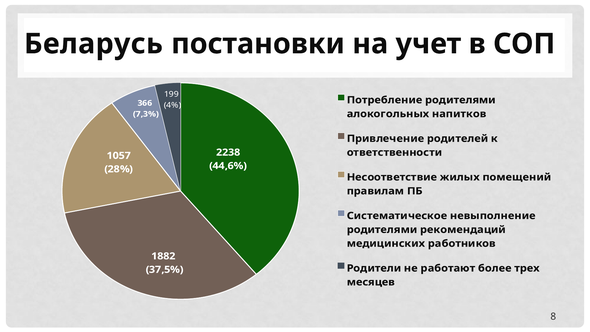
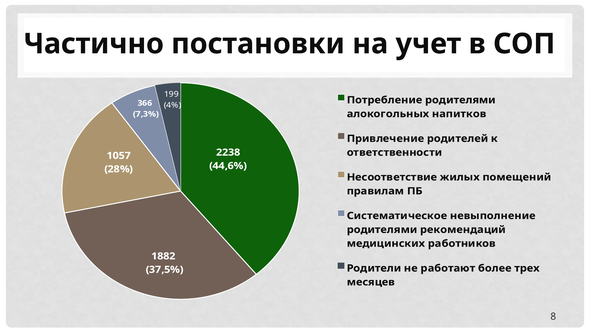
Беларусь: Беларусь -> Частично
